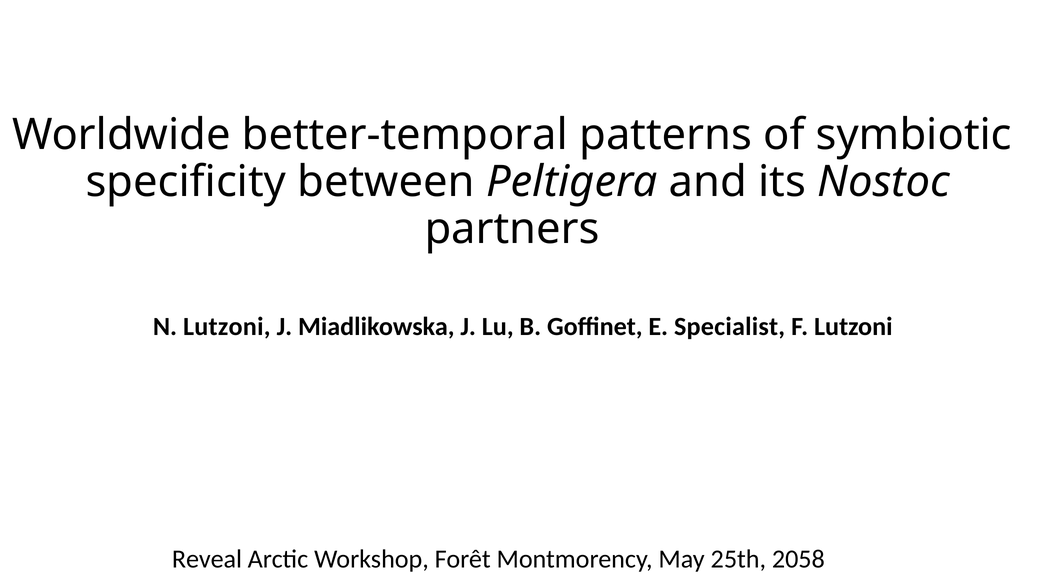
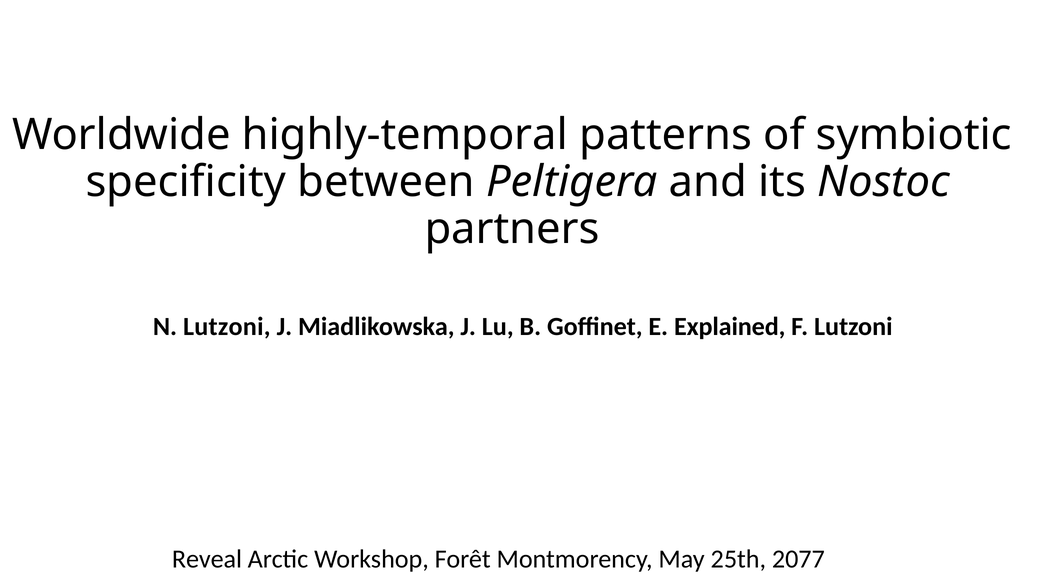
better-temporal: better-temporal -> highly-temporal
Specialist: Specialist -> Explained
2058: 2058 -> 2077
